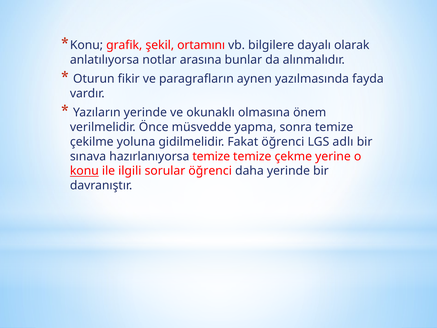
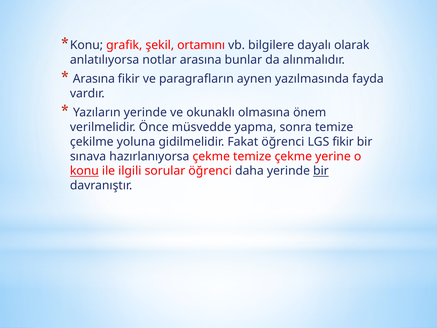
Oturun at (94, 79): Oturun -> Arasına
LGS adlı: adlı -> fikir
hazırlanıyorsa temize: temize -> çekme
bir at (321, 171) underline: none -> present
